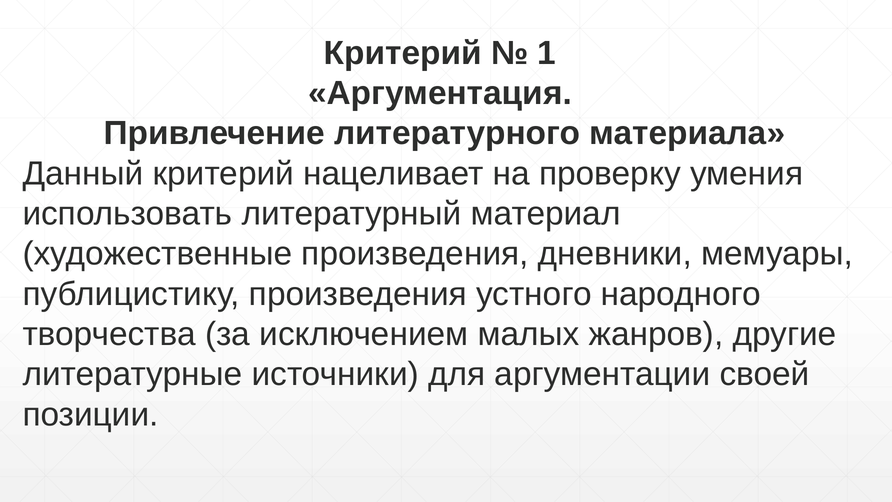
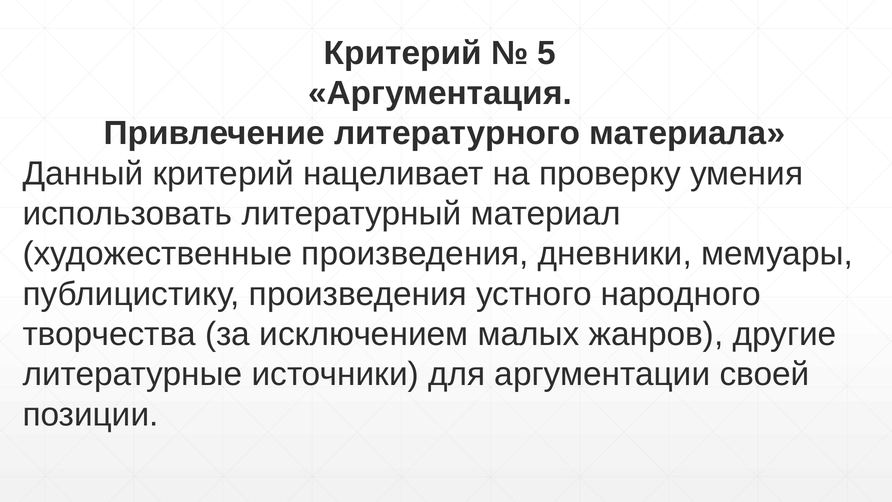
1: 1 -> 5
